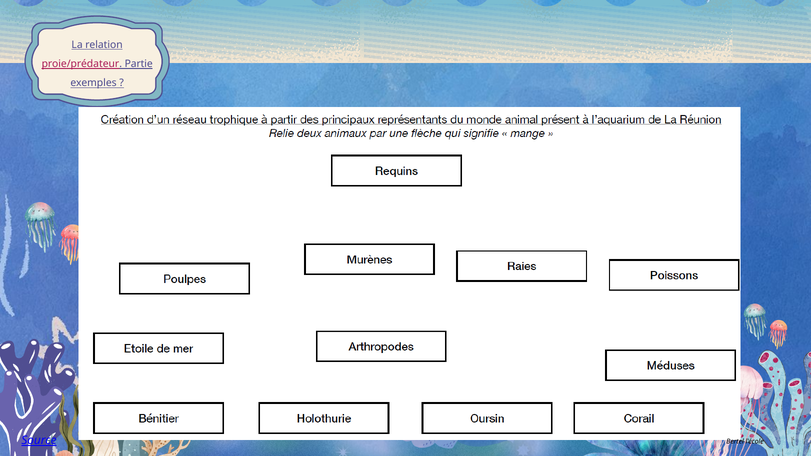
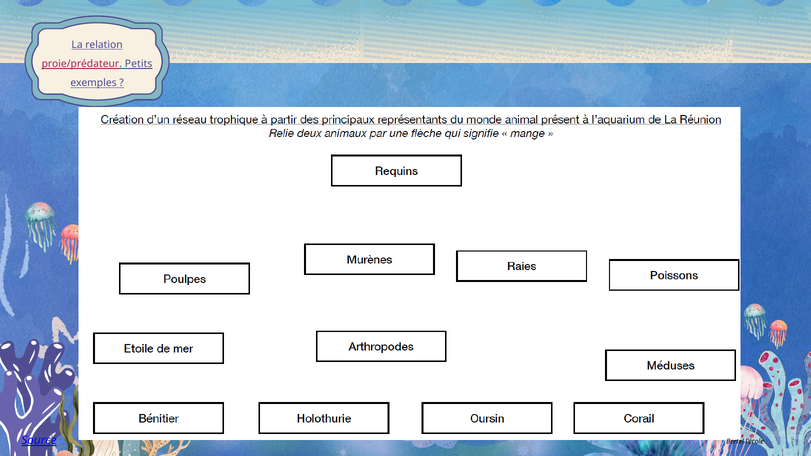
Partie: Partie -> Petits
